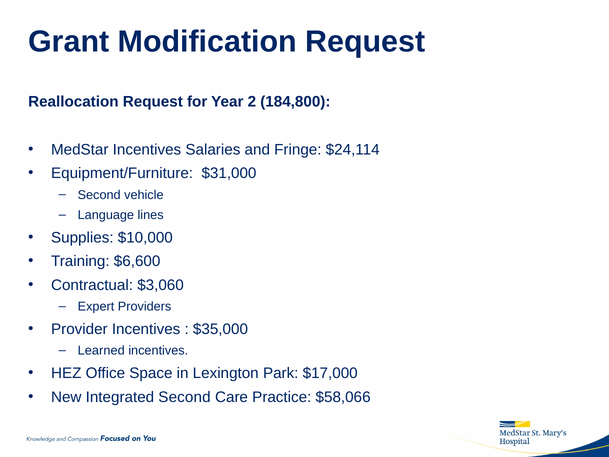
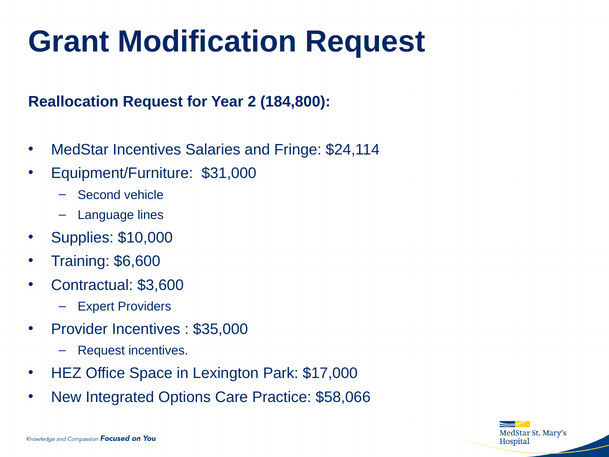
$3,060: $3,060 -> $3,600
Learned at (101, 351): Learned -> Request
Integrated Second: Second -> Options
